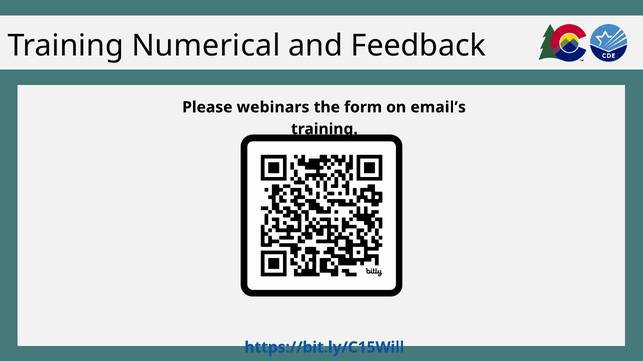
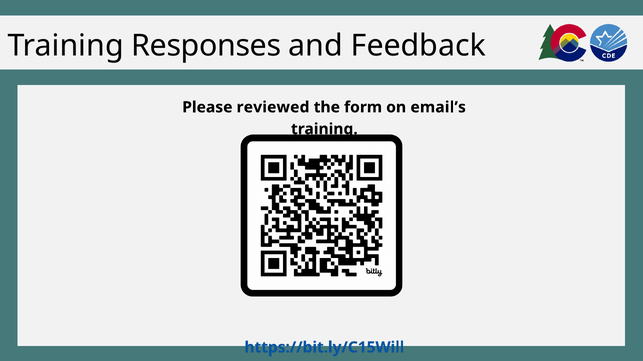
Numerical: Numerical -> Responses
webinars: webinars -> reviewed
